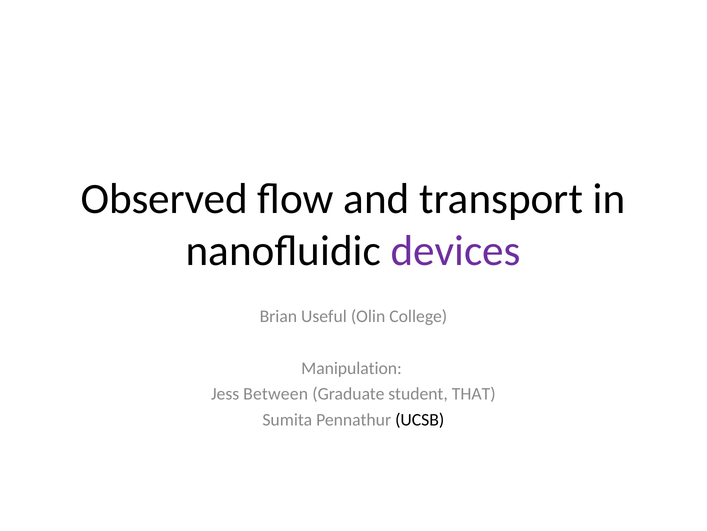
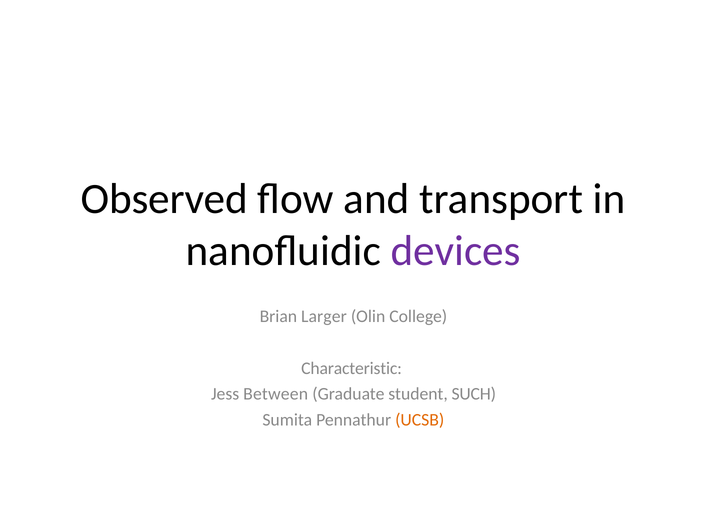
Useful: Useful -> Larger
Manipulation: Manipulation -> Characteristic
THAT: THAT -> SUCH
UCSB colour: black -> orange
